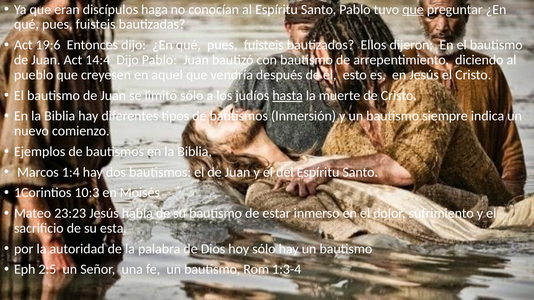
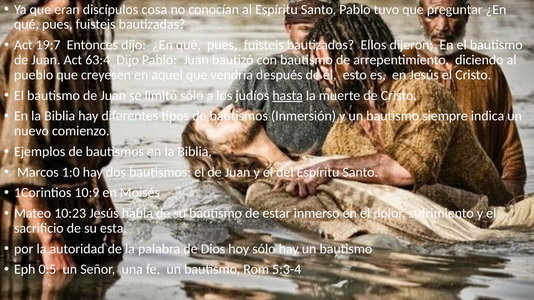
haga: haga -> cosa
que at (413, 9) underline: present -> none
19:6: 19:6 -> 19:7
14:4: 14:4 -> 63:4
1:4: 1:4 -> 1:0
10:3: 10:3 -> 10:9
23:23: 23:23 -> 10:23
2:5: 2:5 -> 0:5
1:3-4: 1:3-4 -> 5:3-4
